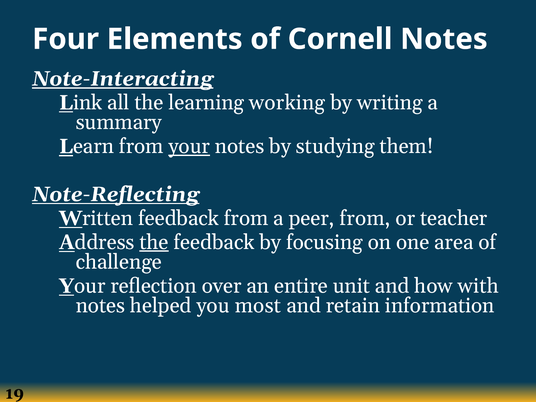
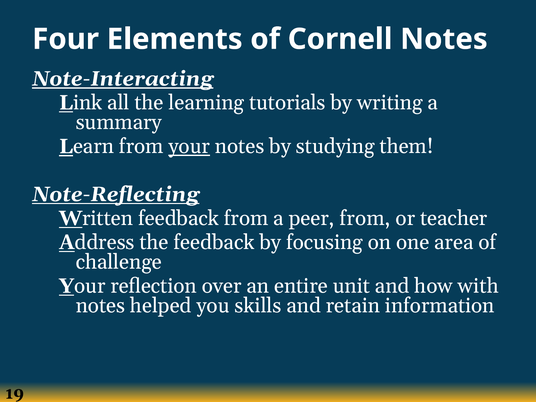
working: working -> tutorials
the at (154, 242) underline: present -> none
most: most -> skills
